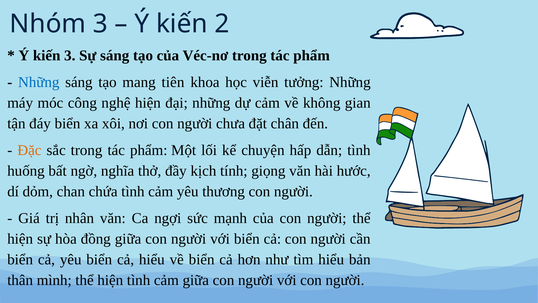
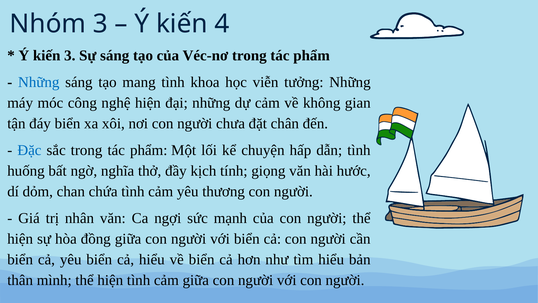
2: 2 -> 4
mang tiên: tiên -> tình
Đặc colour: orange -> blue
